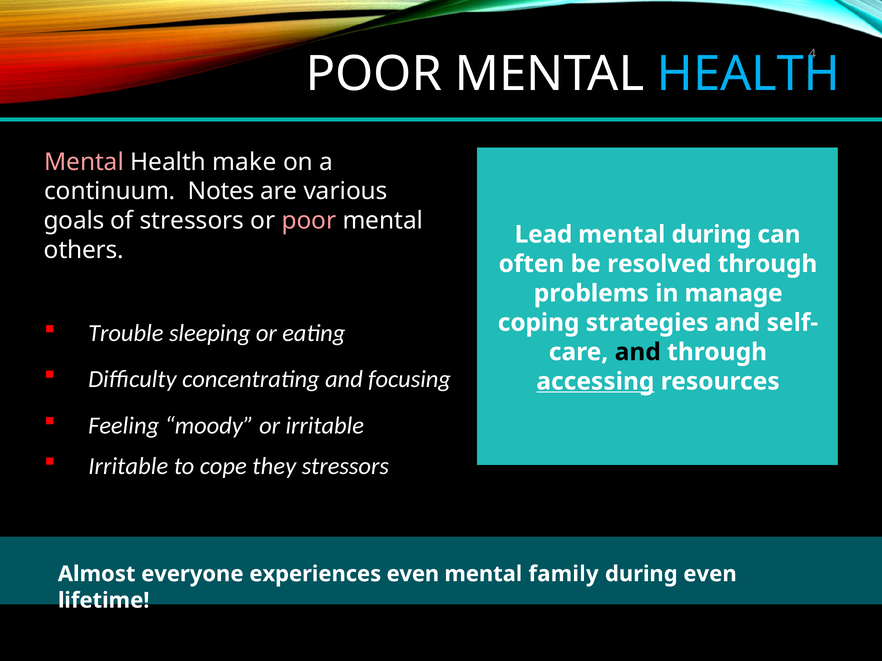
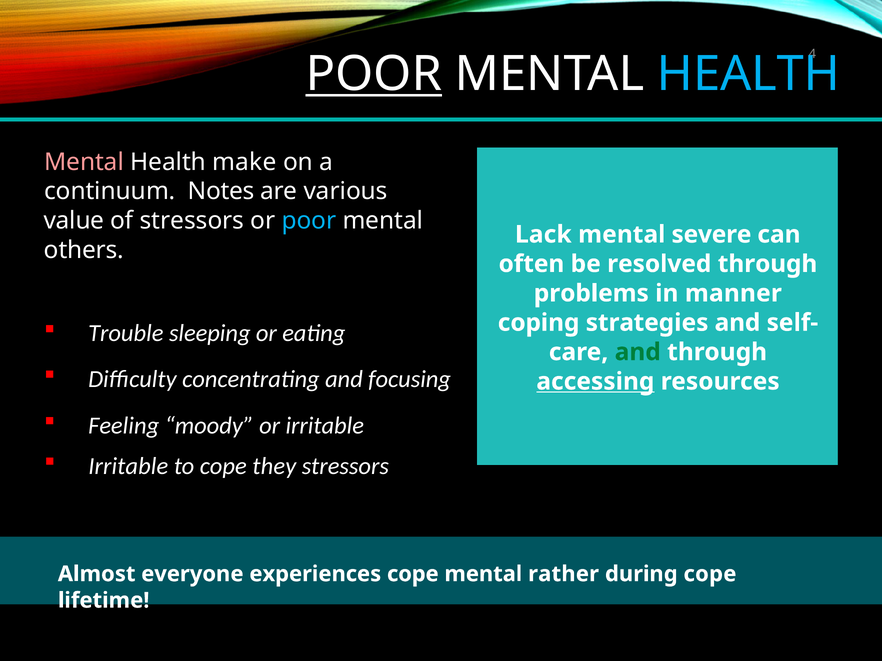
POOR at (374, 74) underline: none -> present
goals: goals -> value
poor at (309, 221) colour: pink -> light blue
Lead: Lead -> Lack
mental during: during -> severe
manage: manage -> manner
and at (638, 352) colour: black -> green
experiences even: even -> cope
family: family -> rather
during even: even -> cope
